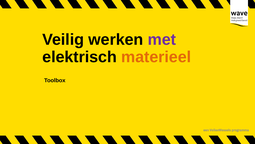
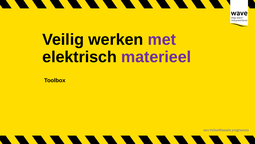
materieel colour: orange -> purple
